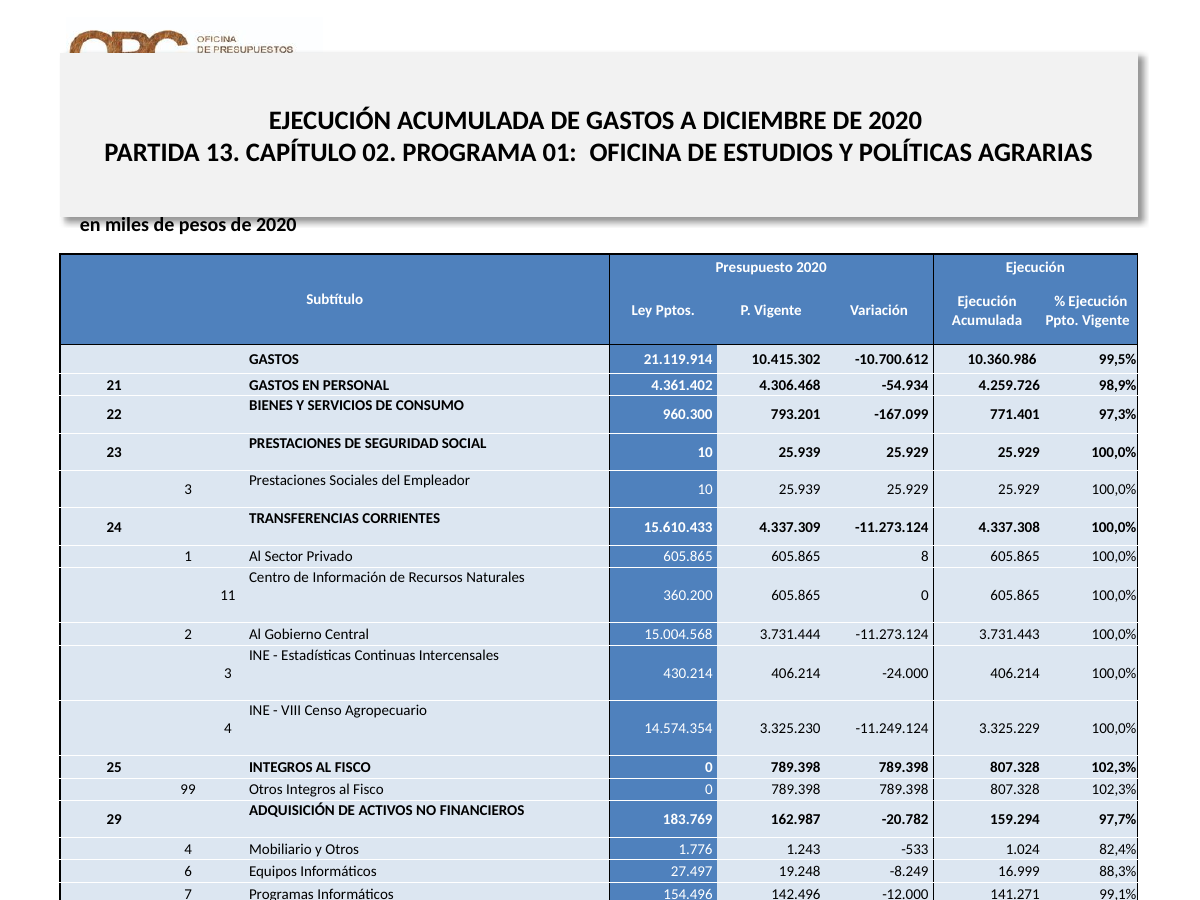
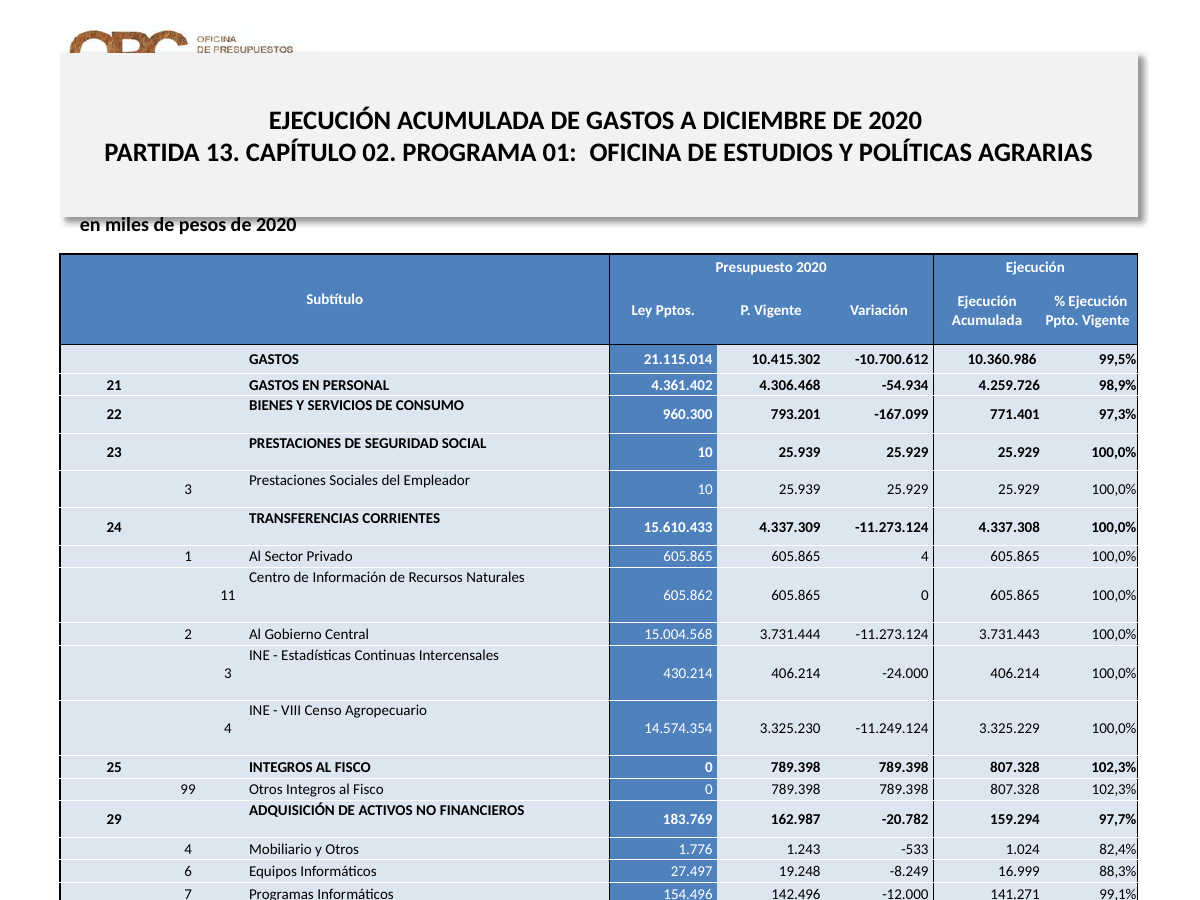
21.119.914: 21.119.914 -> 21.115.014
605.865 8: 8 -> 4
360.200: 360.200 -> 605.862
